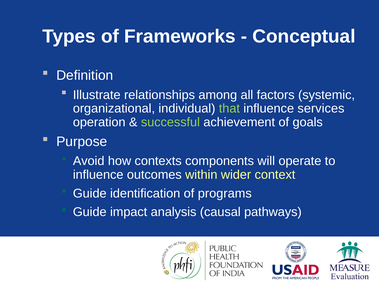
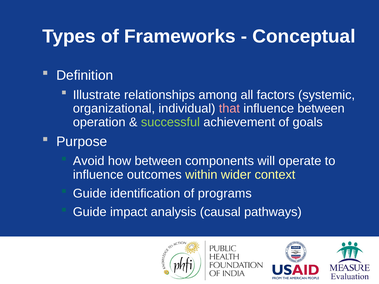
that colour: light green -> pink
influence services: services -> between
how contexts: contexts -> between
